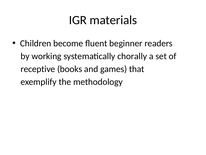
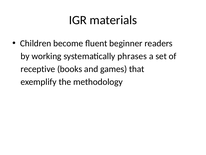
chorally: chorally -> phrases
